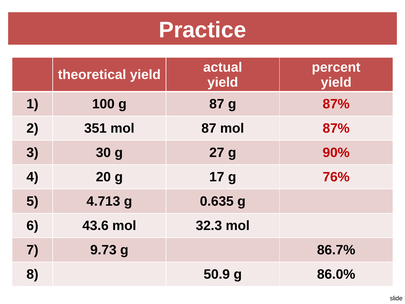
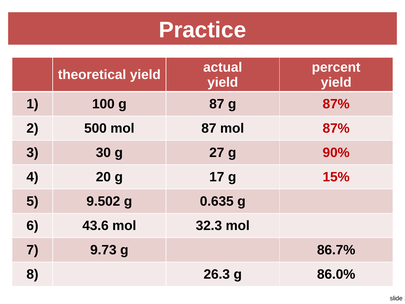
351: 351 -> 500
76%: 76% -> 15%
4.713: 4.713 -> 9.502
50.9: 50.9 -> 26.3
